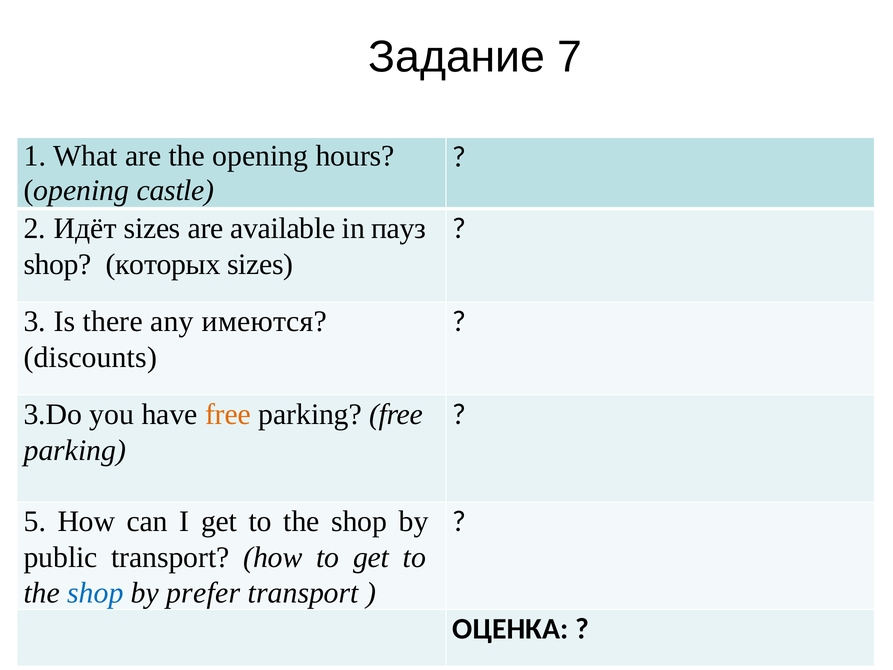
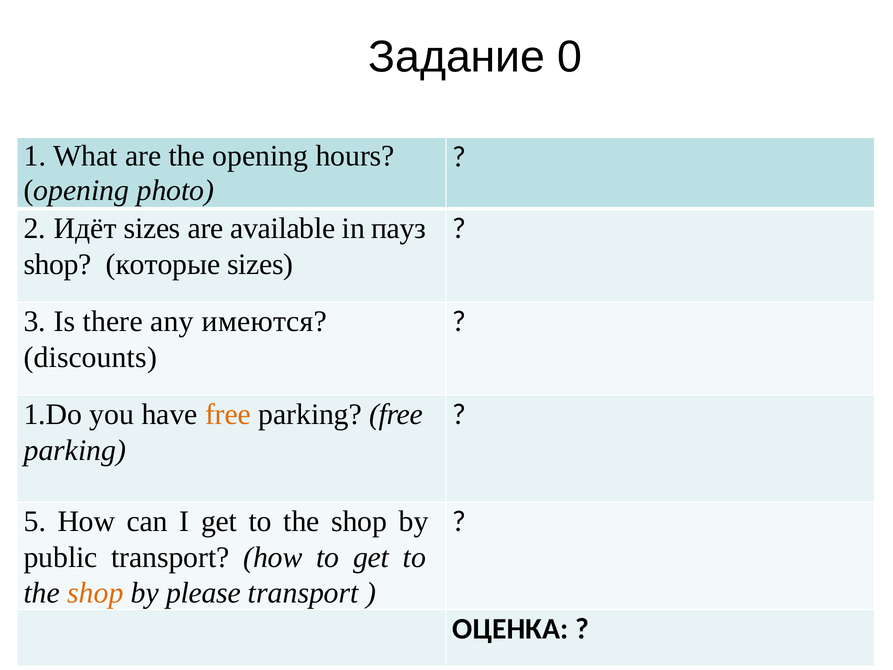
7: 7 -> 0
castle: castle -> photo
которых: которых -> которые
3.Do: 3.Do -> 1.Do
shop at (95, 593) colour: blue -> orange
prefer: prefer -> please
